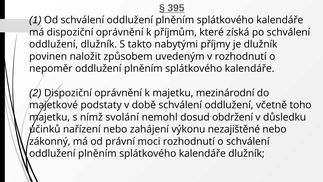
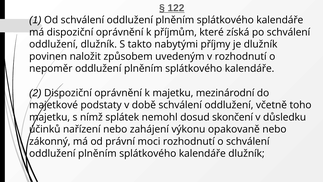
395: 395 -> 122
svolání: svolání -> splátek
obdržení: obdržení -> skončení
nezajištěné: nezajištěné -> opakovaně
